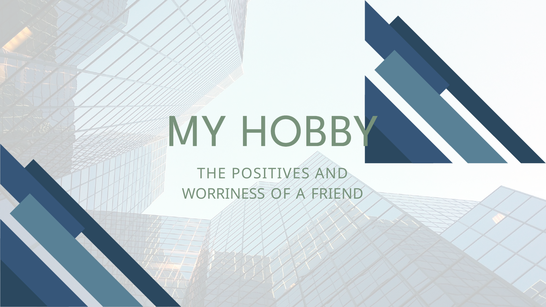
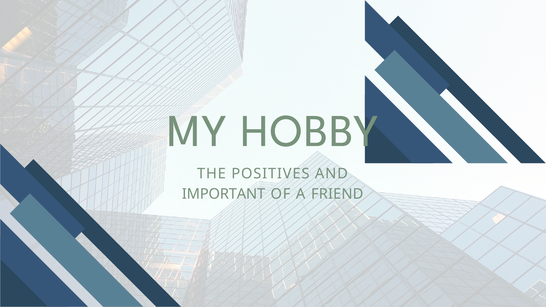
WORRINESS: WORRINESS -> IMPORTANT
